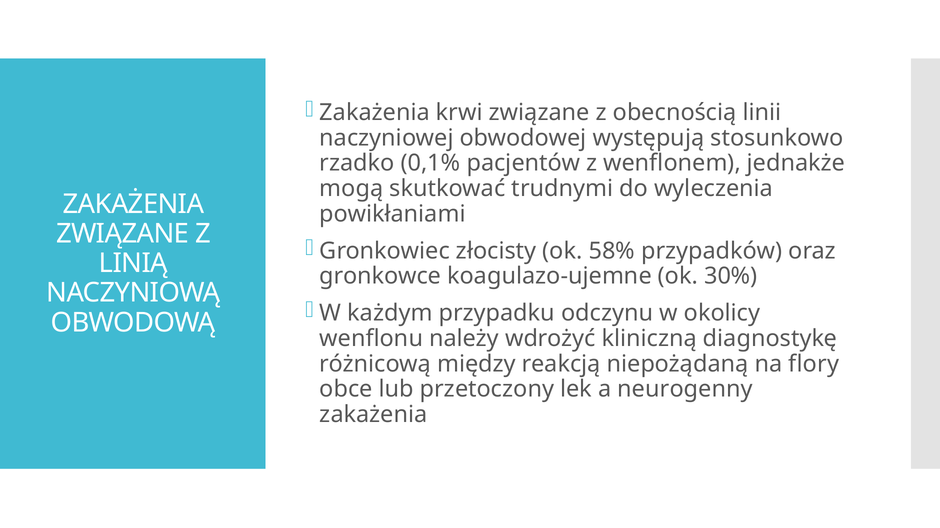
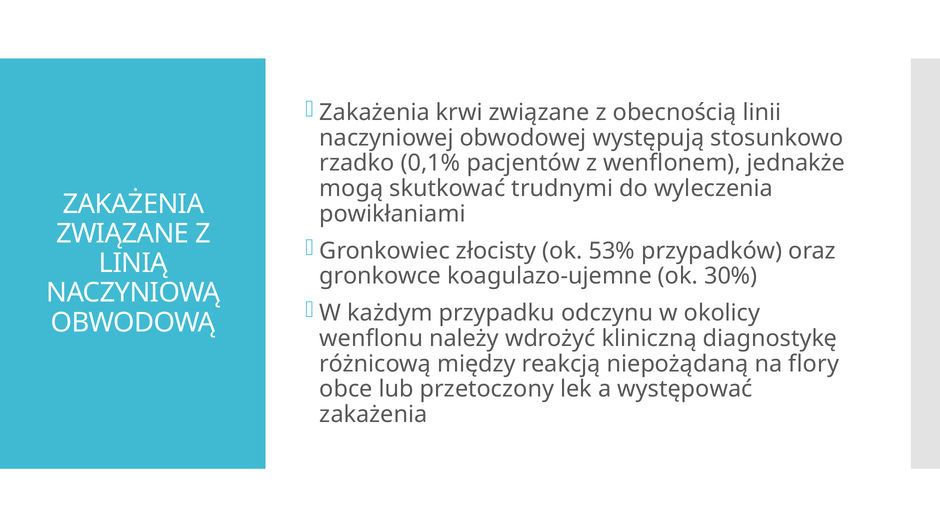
58%: 58% -> 53%
neurogenny: neurogenny -> występować
